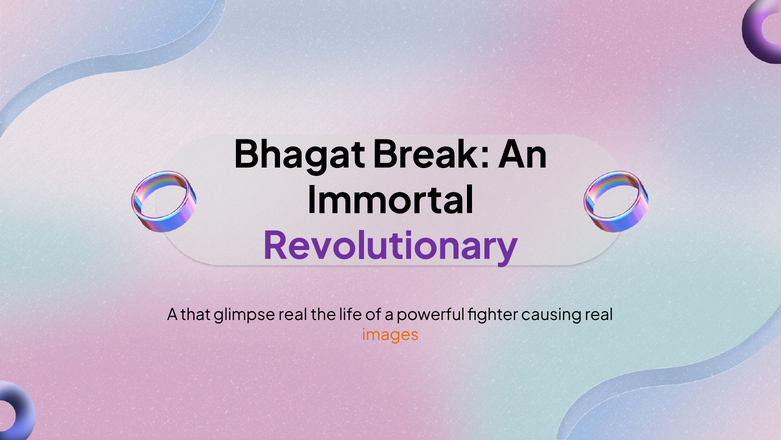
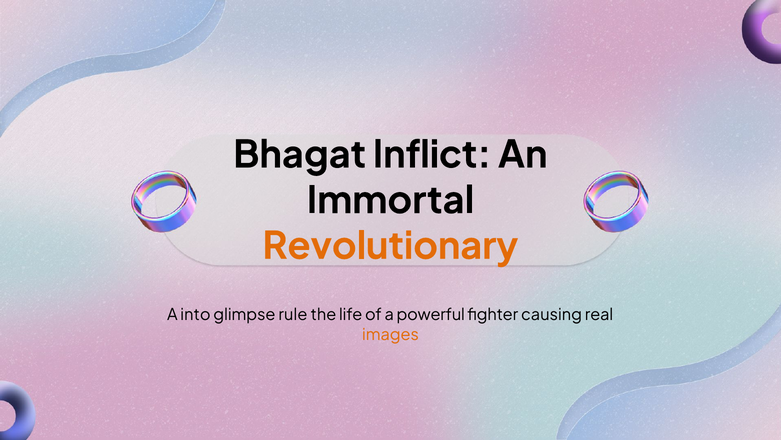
Break: Break -> Inflict
Revolutionary colour: purple -> orange
that: that -> into
glimpse real: real -> rule
